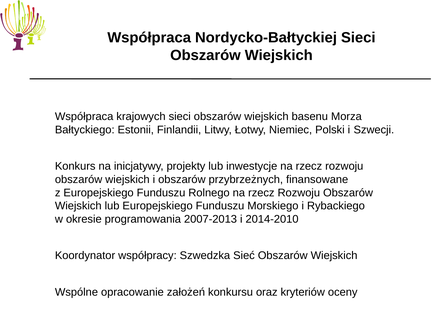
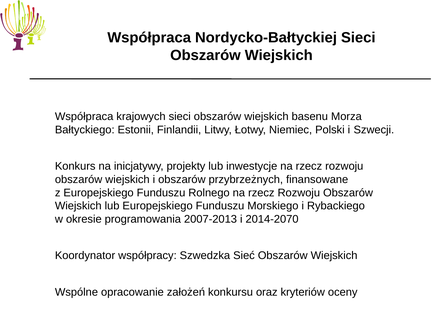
2014-2010: 2014-2010 -> 2014-2070
